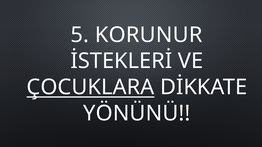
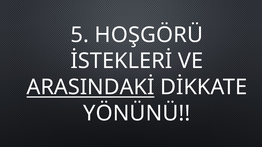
KORUNUR: KORUNUR -> HOŞGÖRÜ
ÇOCUKLARA: ÇOCUKLARA -> ARASINDAKİ
